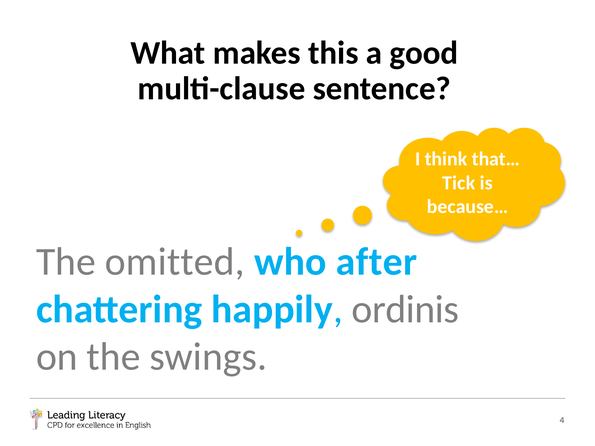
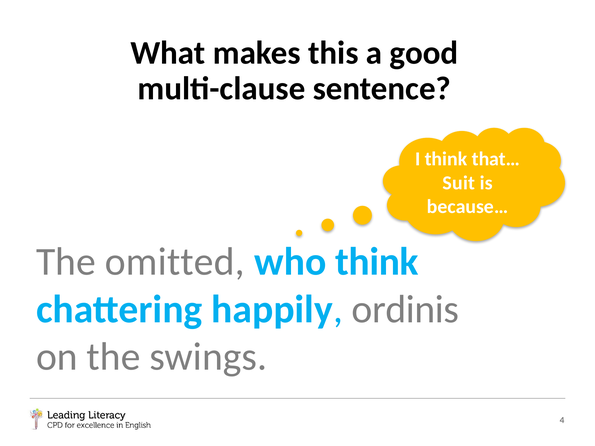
Tick: Tick -> Suit
who after: after -> think
